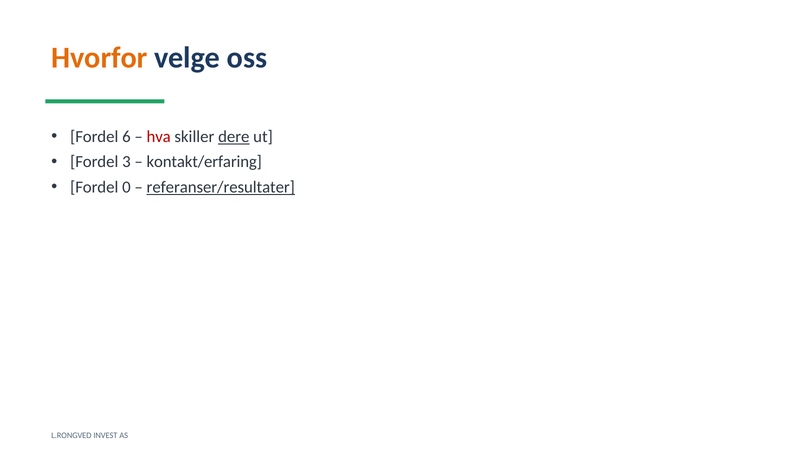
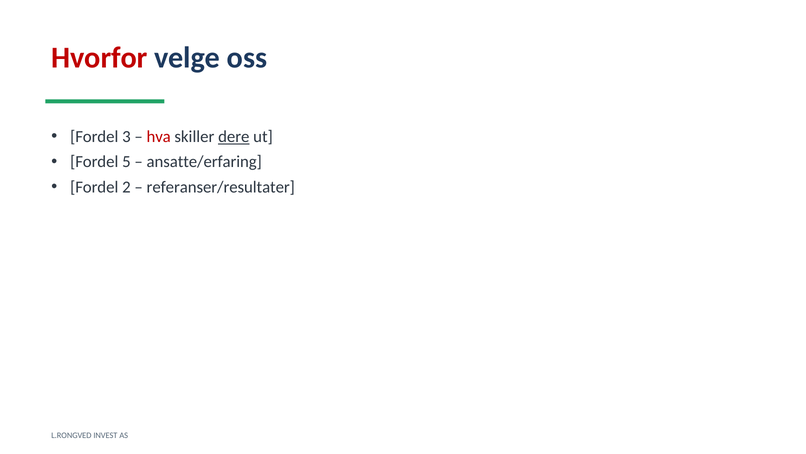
Hvorfor colour: orange -> red
6: 6 -> 3
3: 3 -> 5
kontakt/erfaring: kontakt/erfaring -> ansatte/erfaring
0: 0 -> 2
referanser/resultater underline: present -> none
